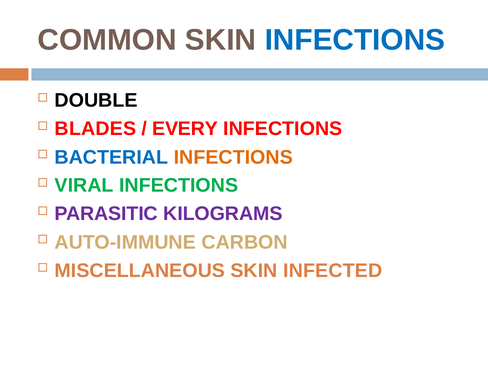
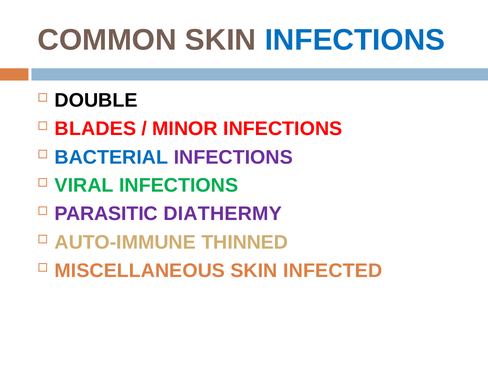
EVERY: EVERY -> MINOR
INFECTIONS at (233, 157) colour: orange -> purple
KILOGRAMS: KILOGRAMS -> DIATHERMY
CARBON: CARBON -> THINNED
